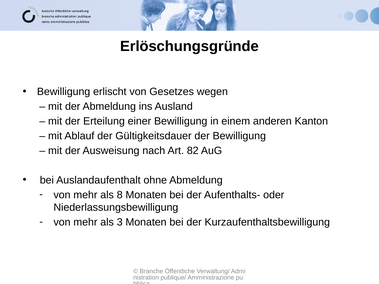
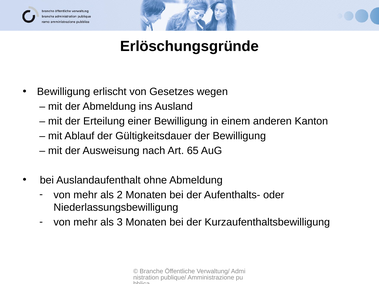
82: 82 -> 65
8: 8 -> 2
